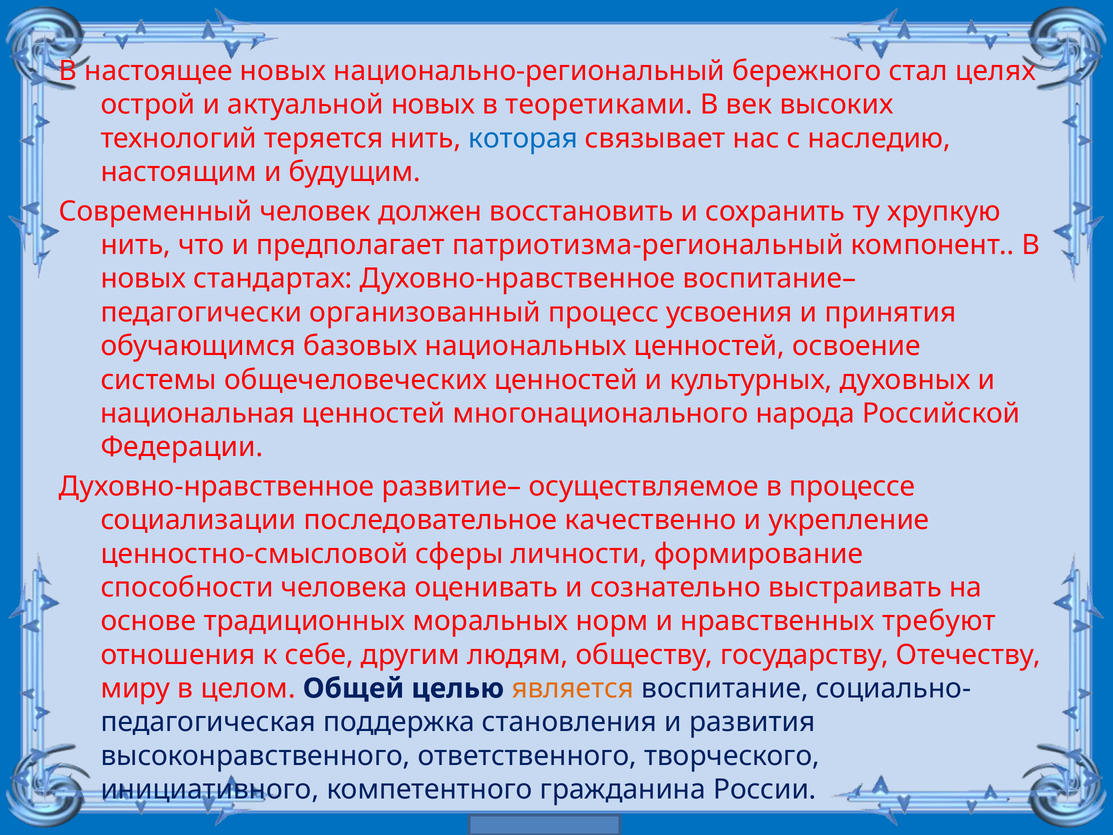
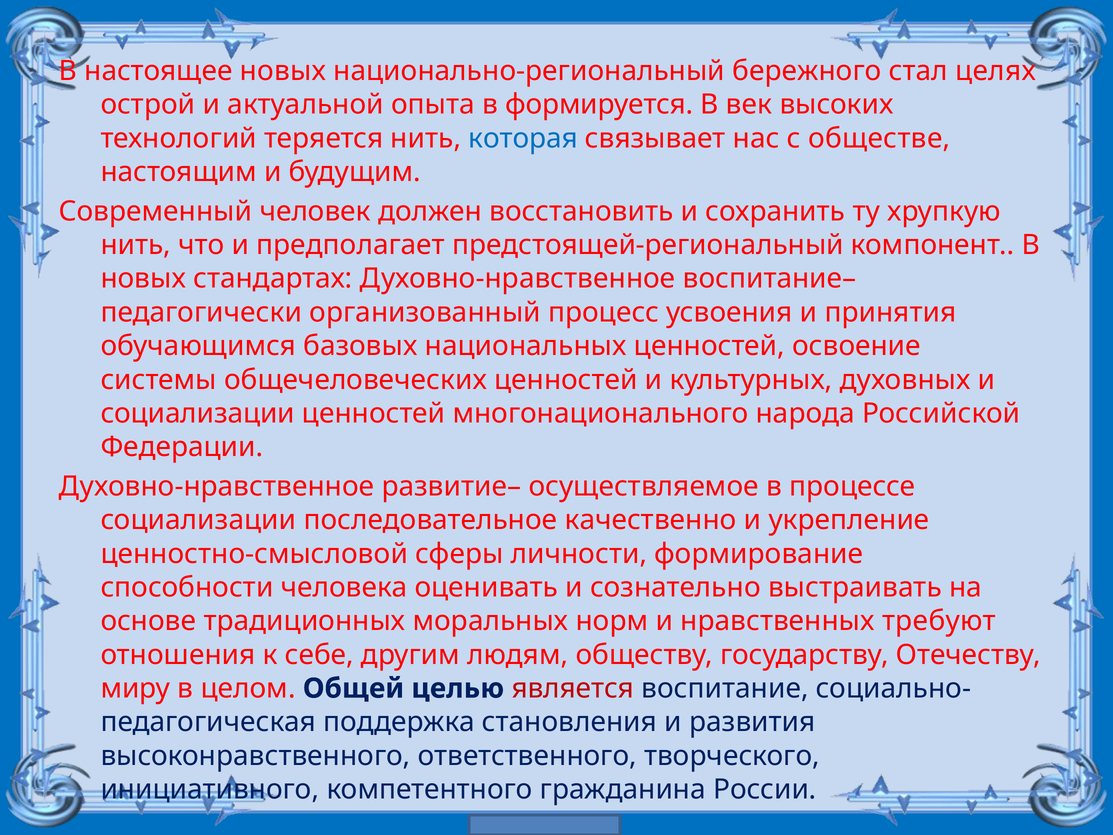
актуальной новых: новых -> опыта
теоретиками: теоретиками -> формируется
наследию: наследию -> обществе
патриотизма-региональный: патриотизма-региональный -> предстоящей-региональный
национальная at (198, 413): национальная -> социализации
является colour: orange -> red
